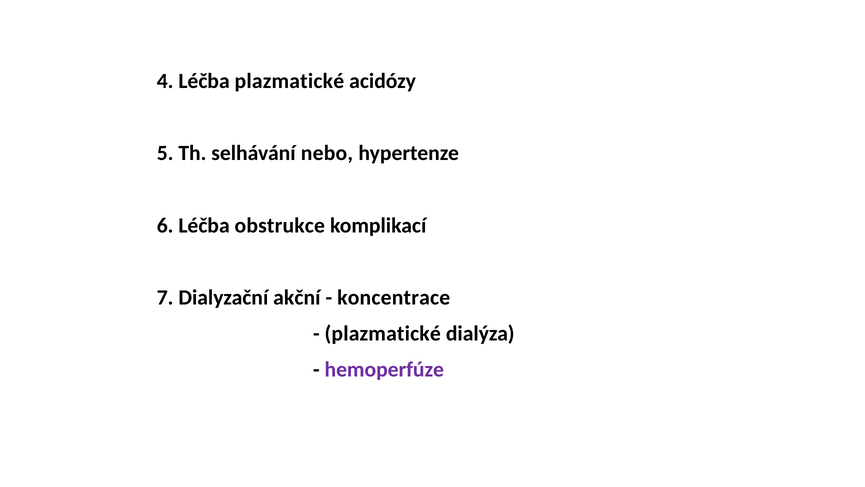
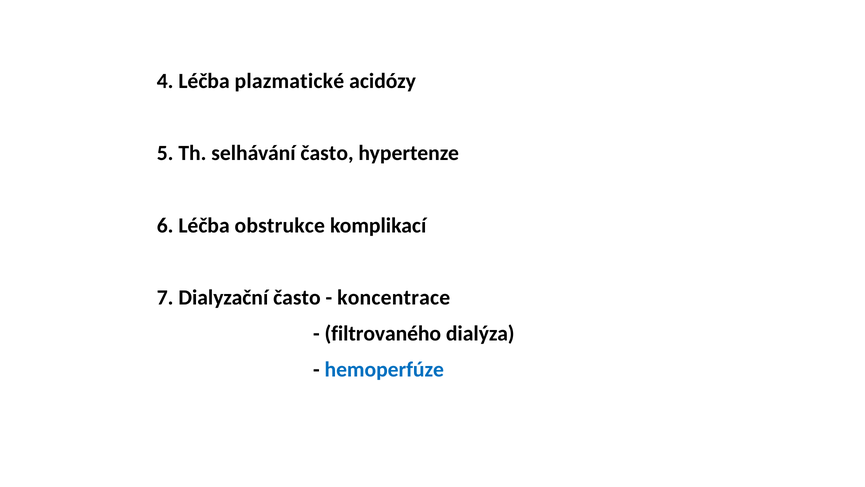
selhávání nebo: nebo -> často
Dialyzační akční: akční -> často
plazmatické at (383, 333): plazmatické -> filtrovaného
hemoperfúze colour: purple -> blue
